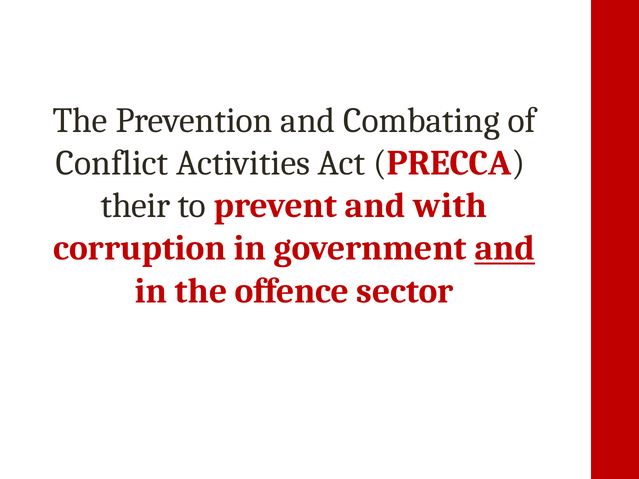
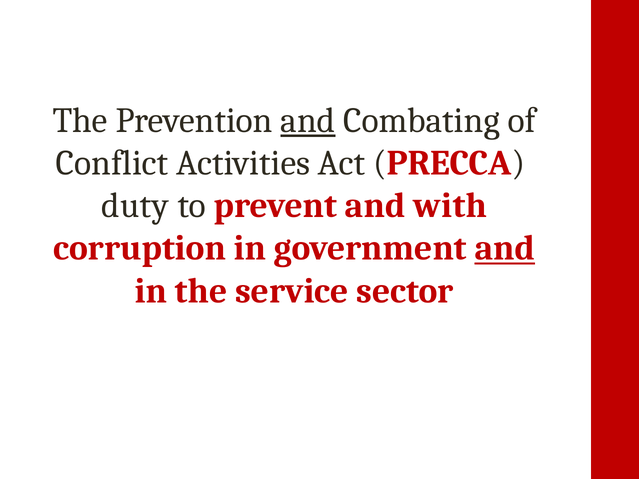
and at (308, 121) underline: none -> present
their: their -> duty
offence: offence -> service
